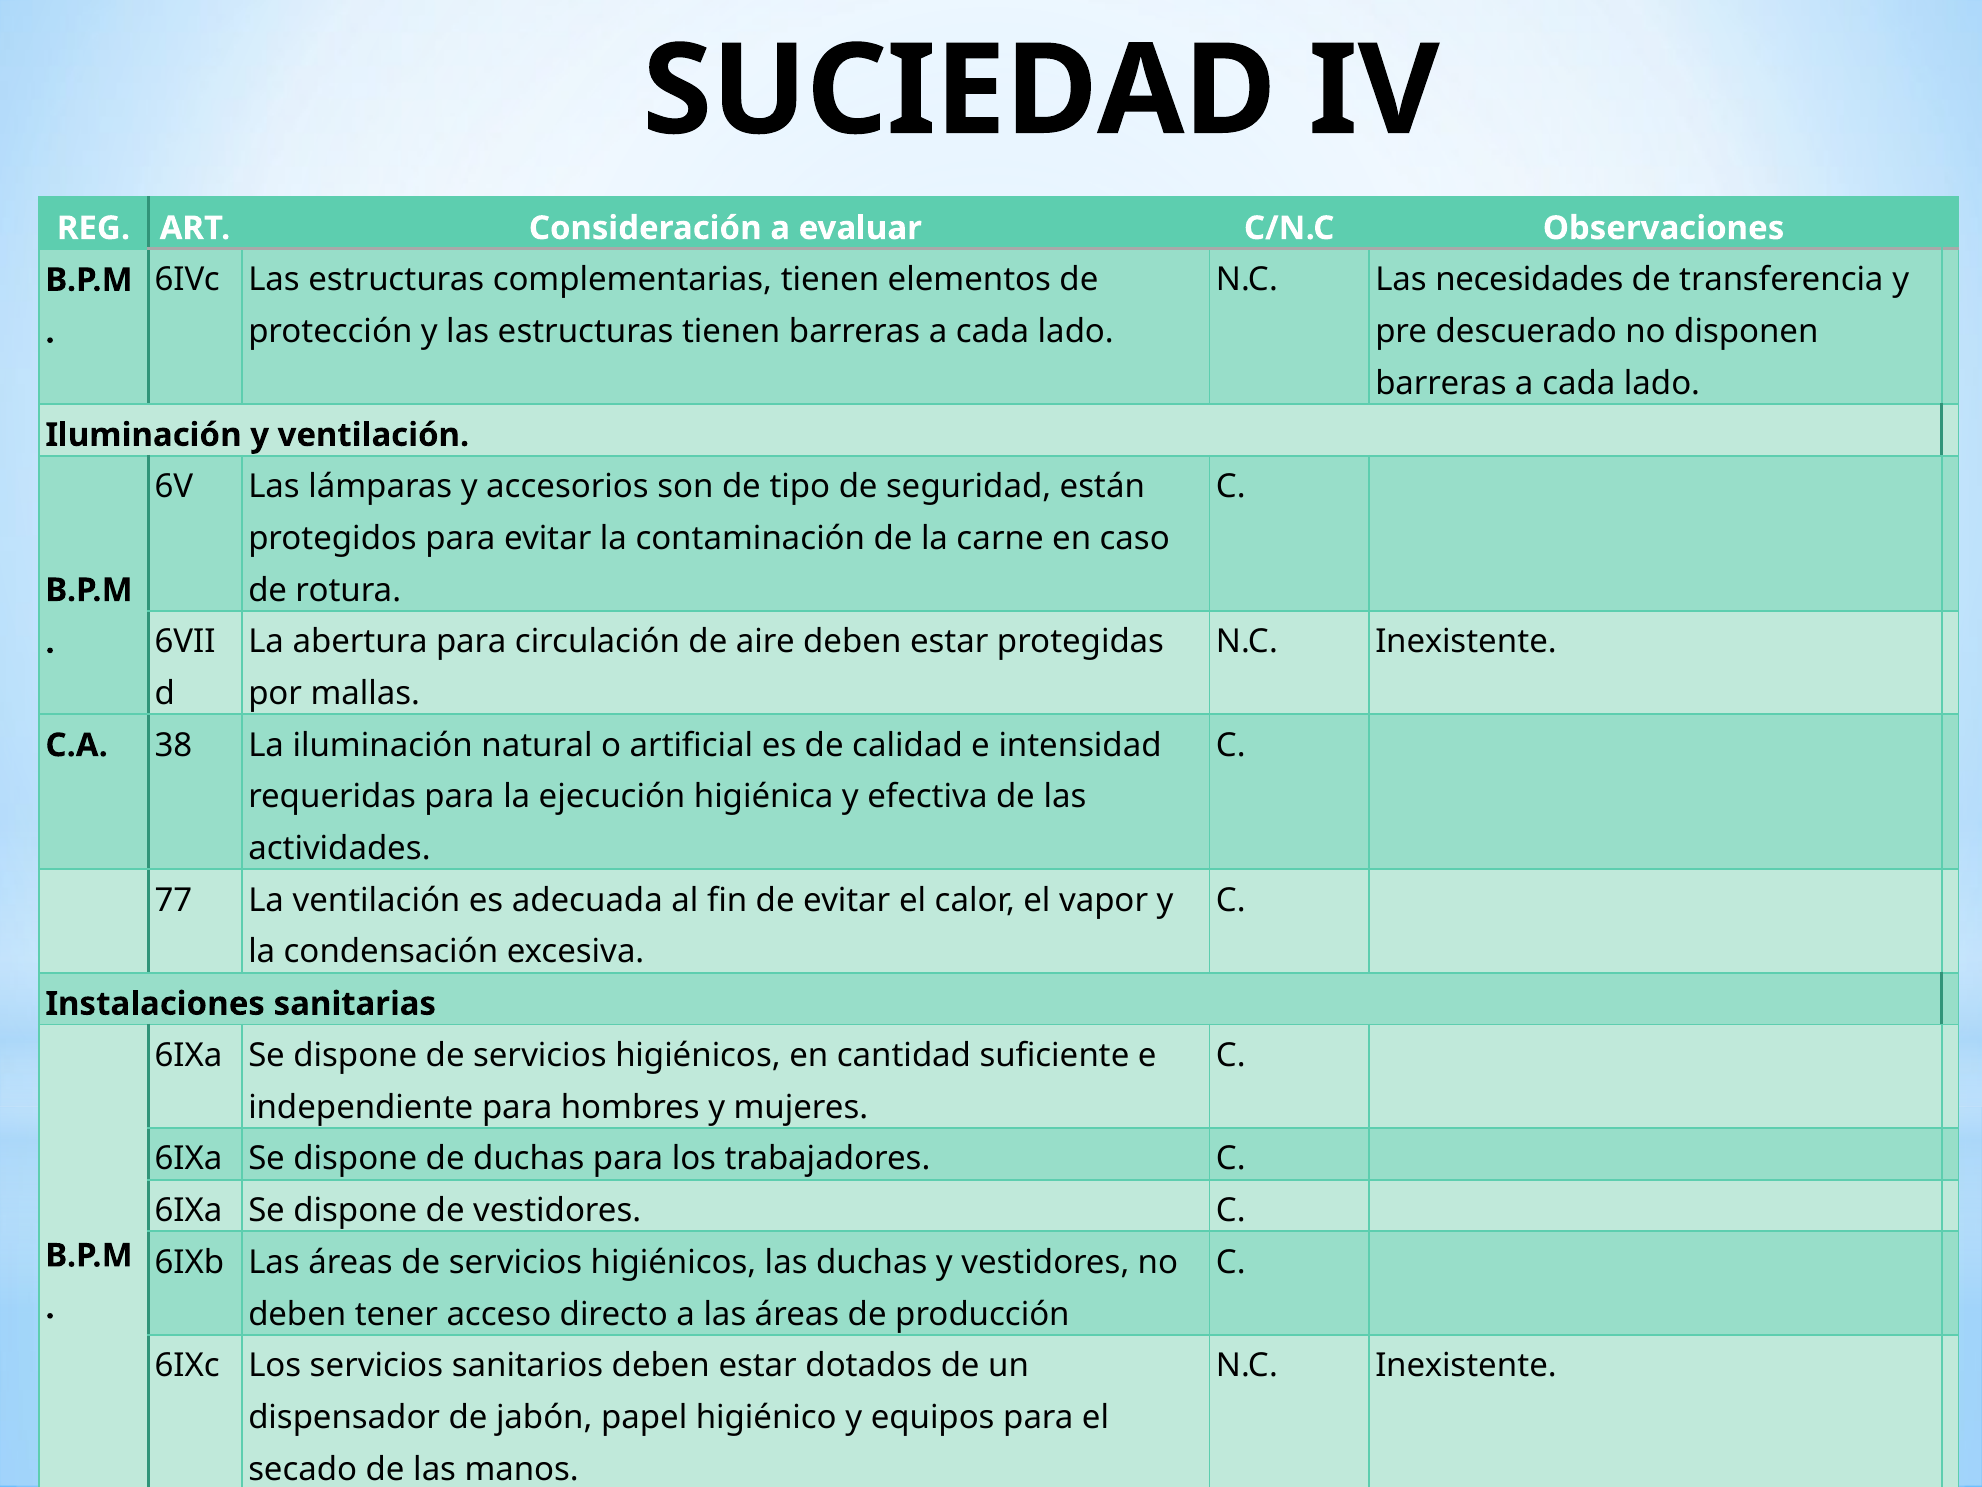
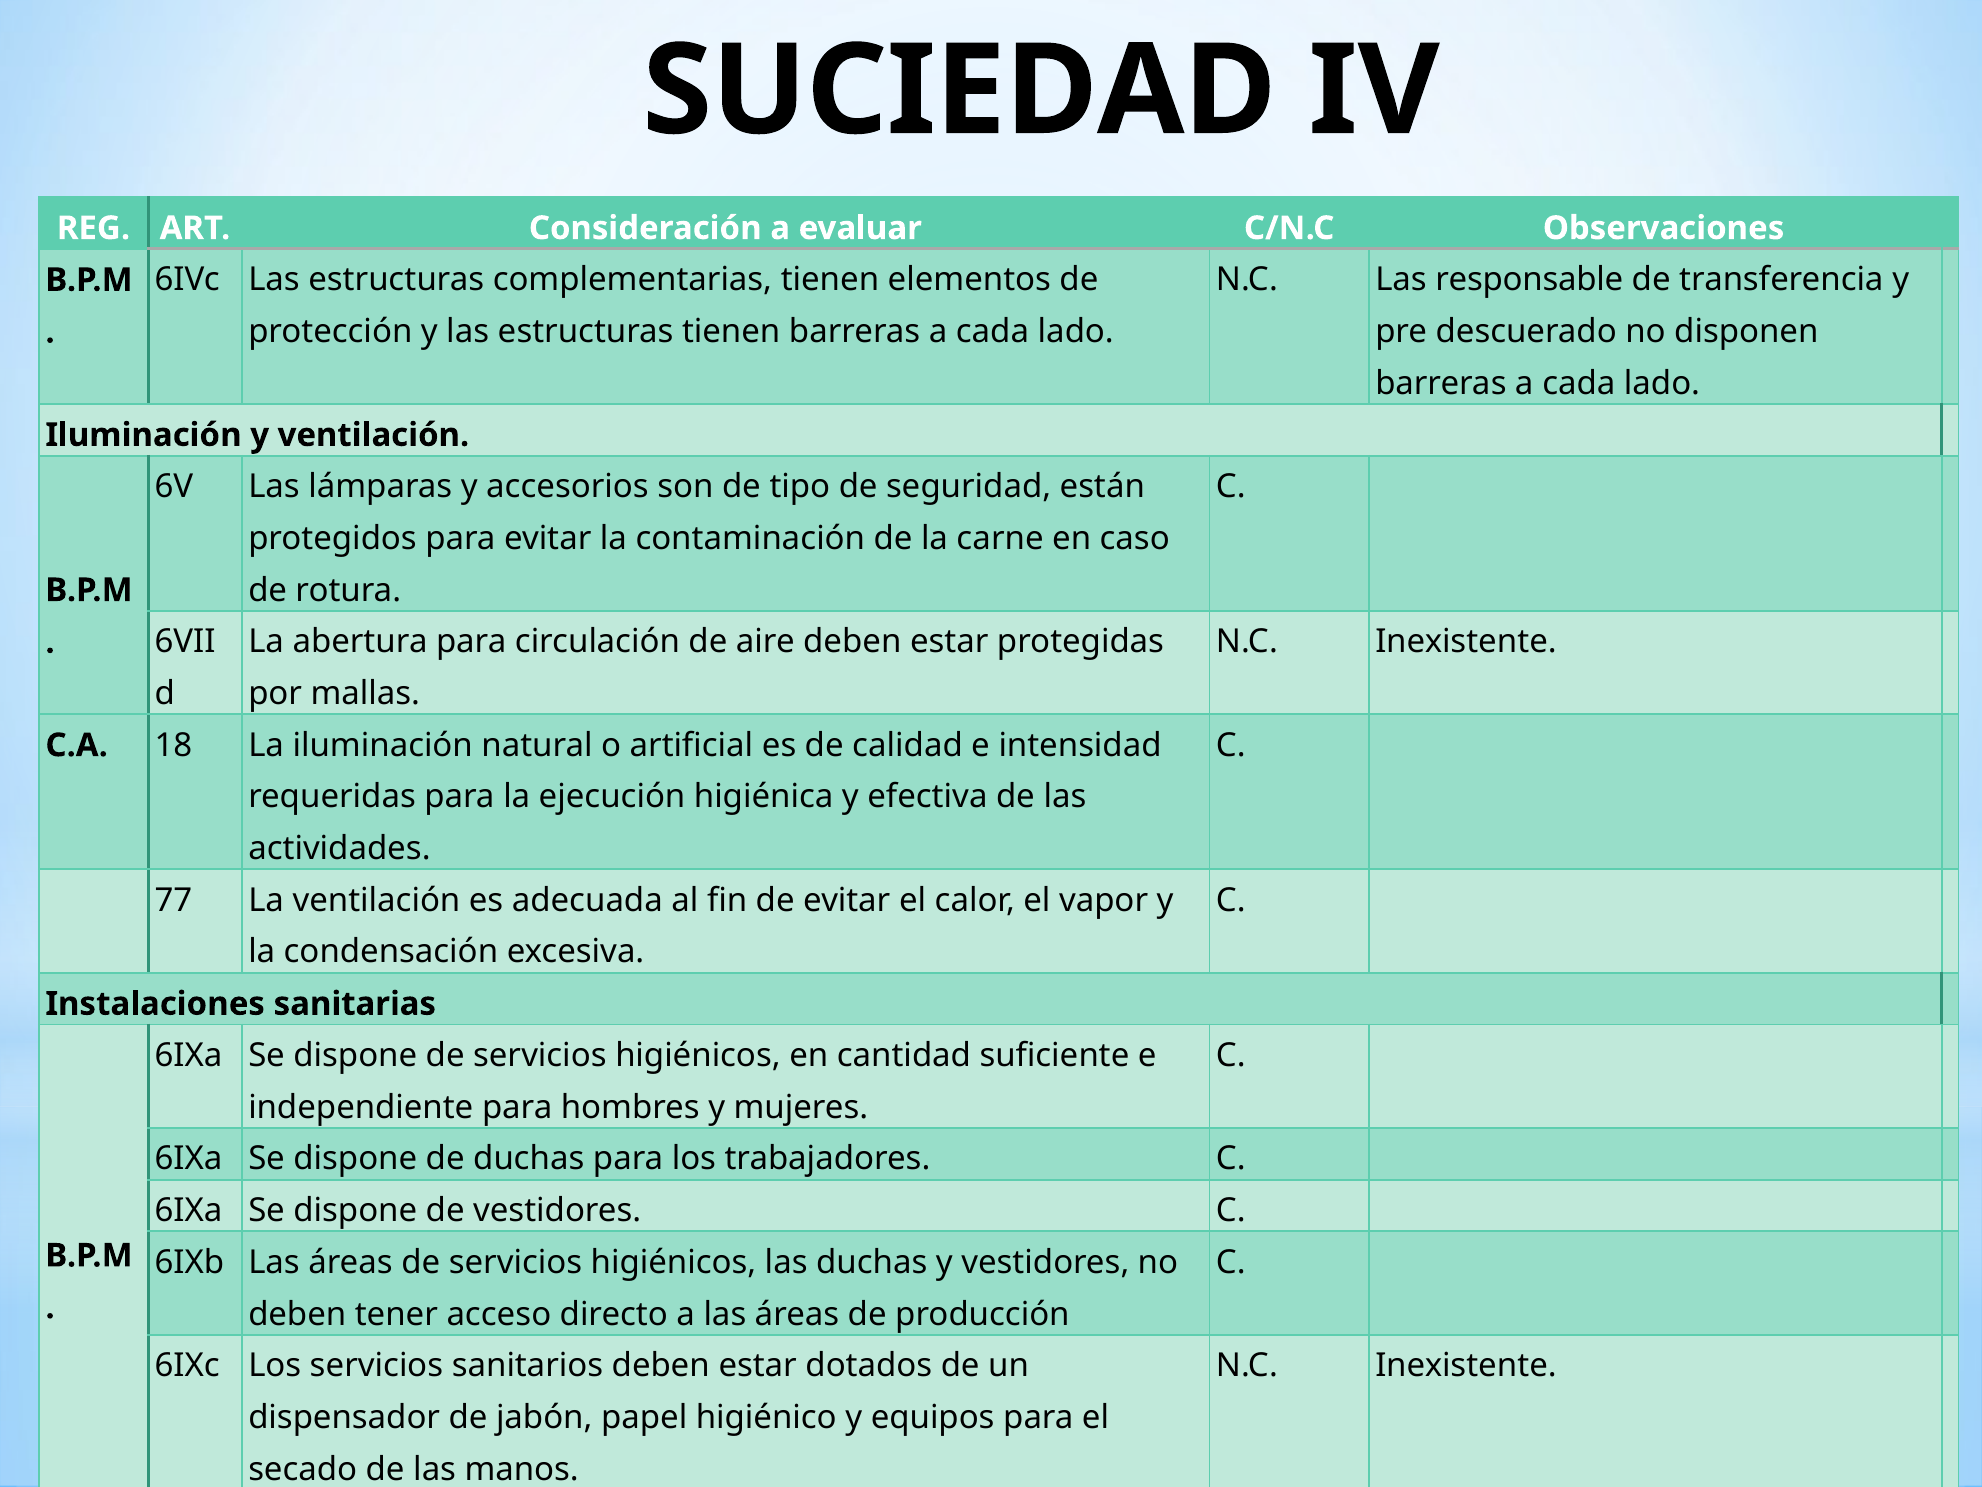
necesidades: necesidades -> responsable
38: 38 -> 18
